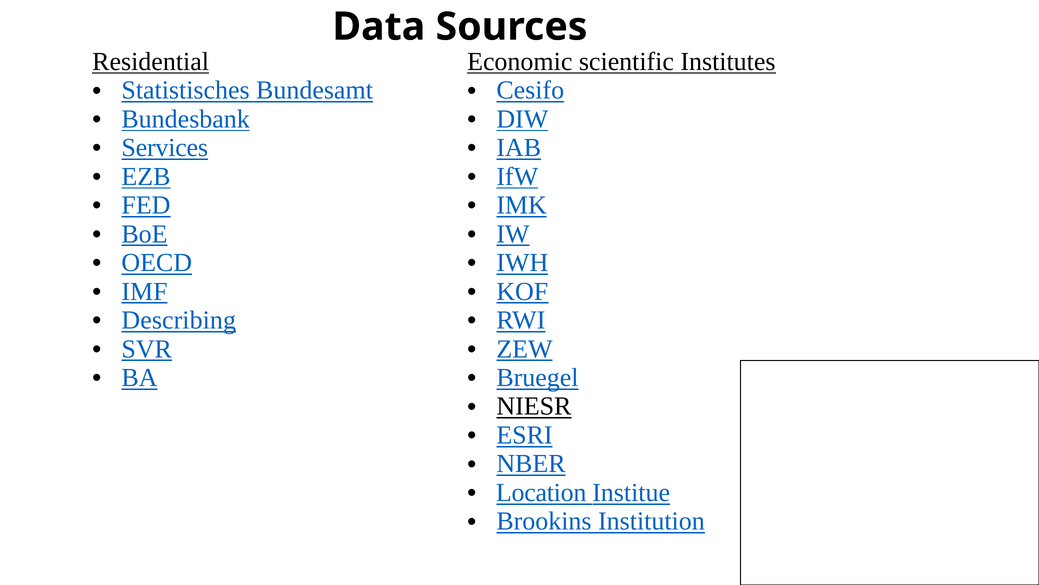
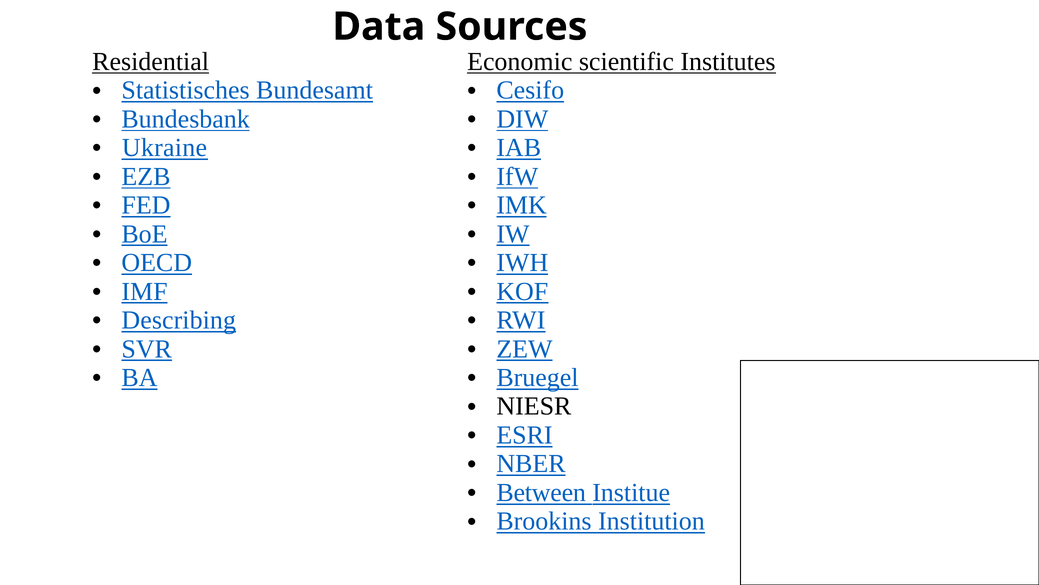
Services: Services -> Ukraine
NIESR underline: present -> none
Location: Location -> Between
